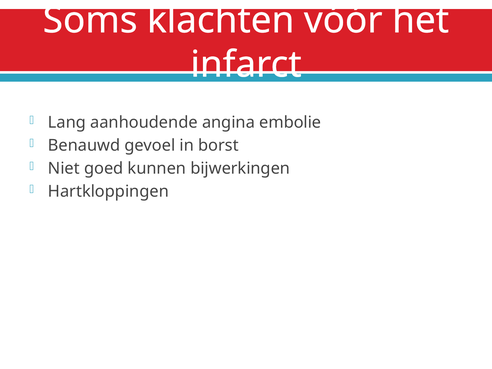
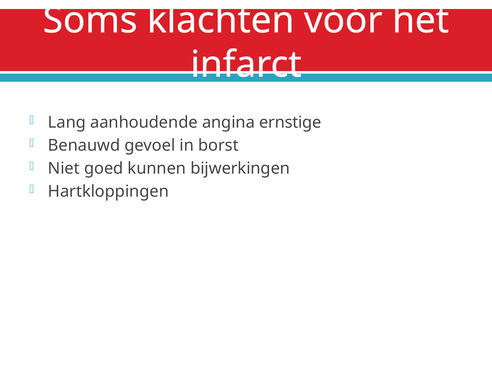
embolie: embolie -> ernstige
